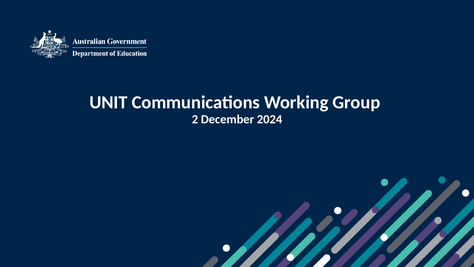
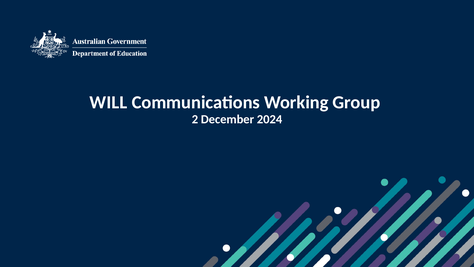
UNIT: UNIT -> WILL
